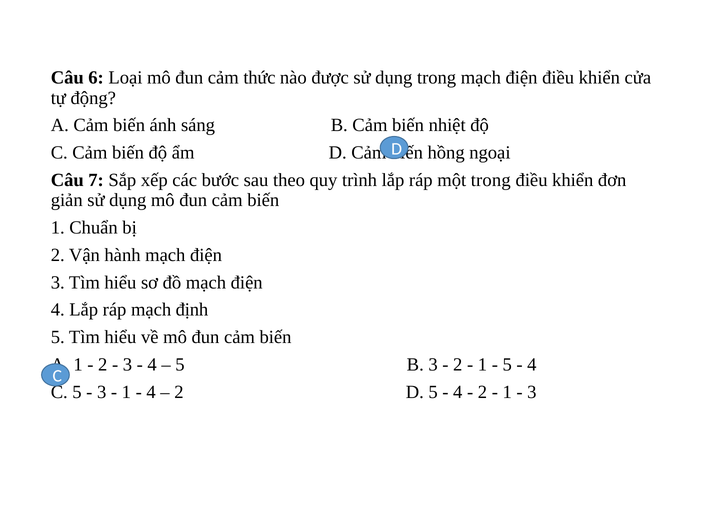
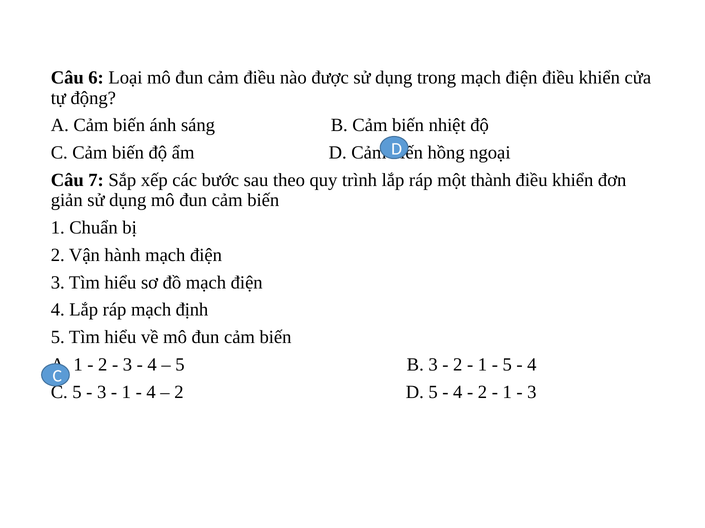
cảm thức: thức -> điều
một trong: trong -> thành
